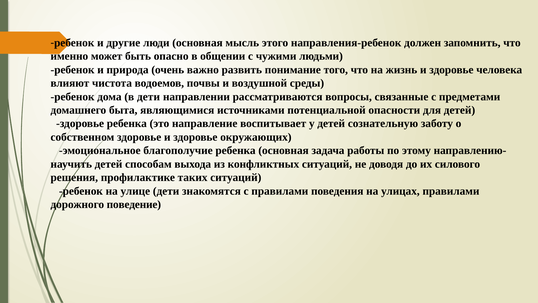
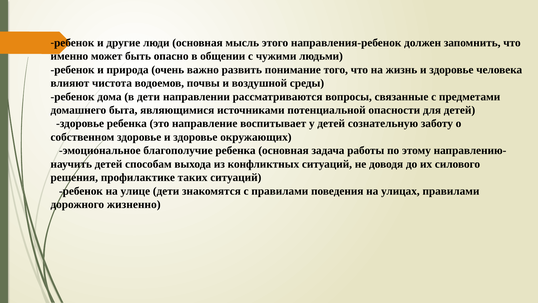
поведение: поведение -> жизненно
